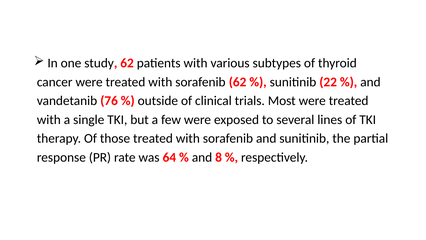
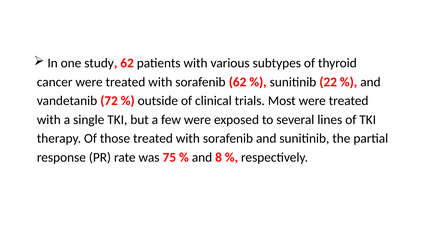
76: 76 -> 72
64: 64 -> 75
